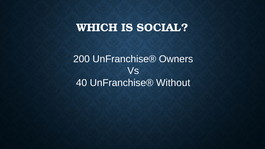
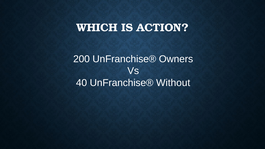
SOCIAL: SOCIAL -> ACTION
